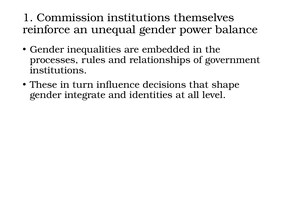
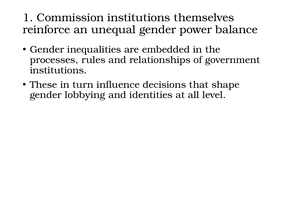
integrate: integrate -> lobbying
